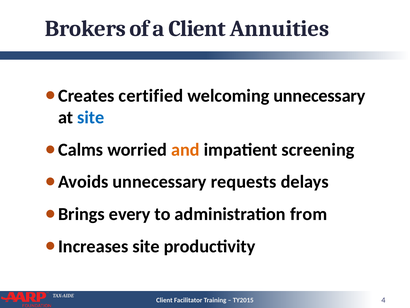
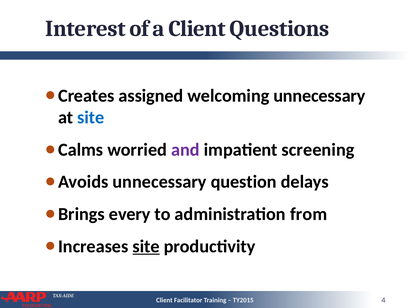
Brokers: Brokers -> Interest
Annuities: Annuities -> Questions
certified: certified -> assigned
and colour: orange -> purple
requests: requests -> question
site at (146, 246) underline: none -> present
